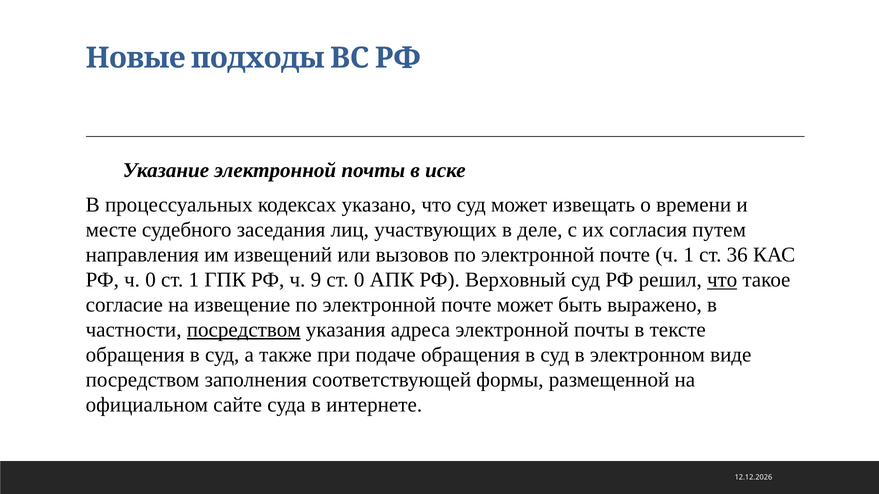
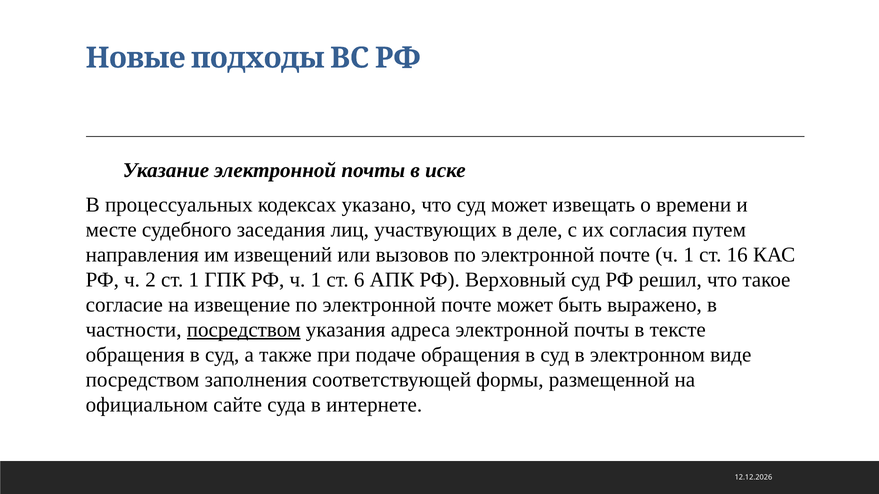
36: 36 -> 16
ч 0: 0 -> 2
РФ ч 9: 9 -> 1
ст 0: 0 -> 6
что at (722, 280) underline: present -> none
